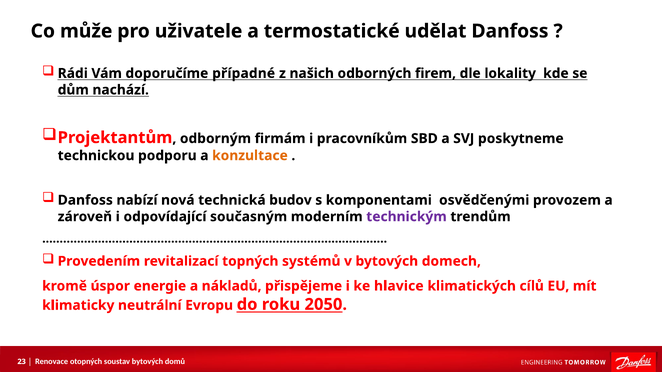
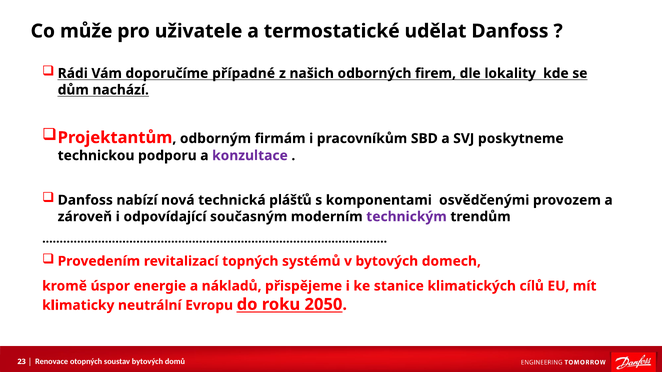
konzultace colour: orange -> purple
budov: budov -> plášťů
hlavice: hlavice -> stanice
